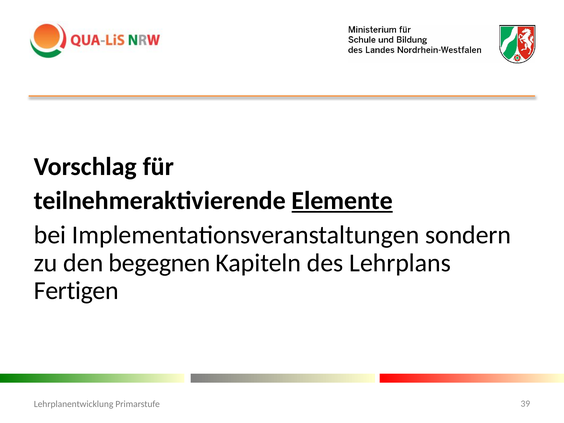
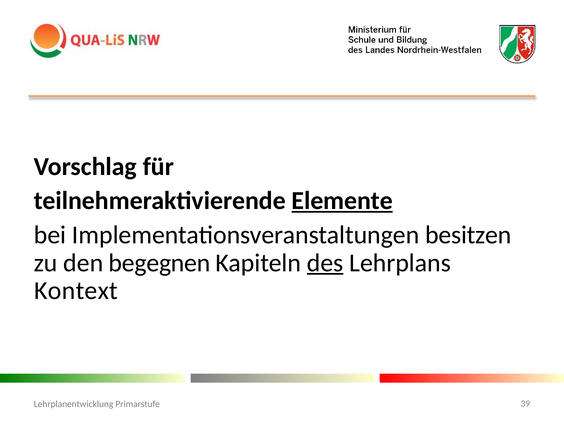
sondern: sondern -> besitzen
des underline: none -> present
Fertigen: Fertigen -> Kontext
